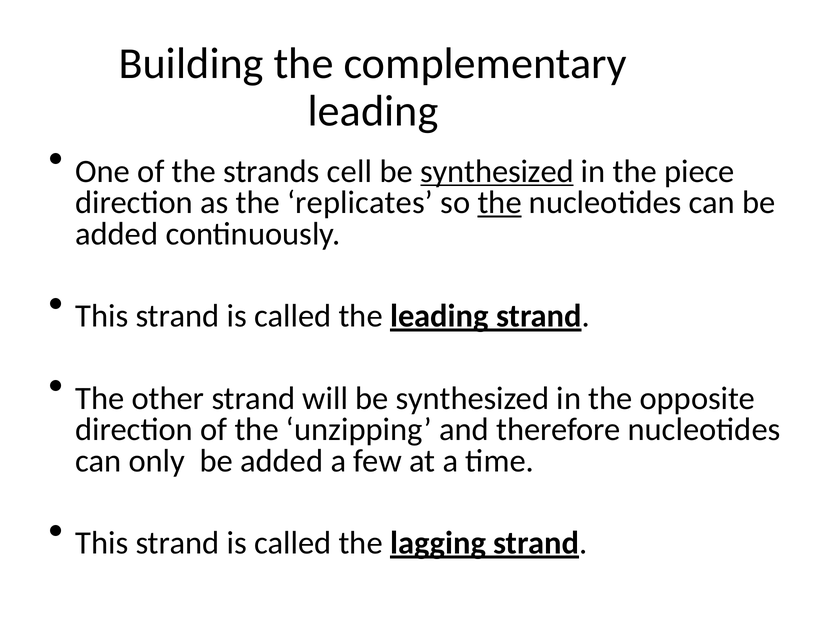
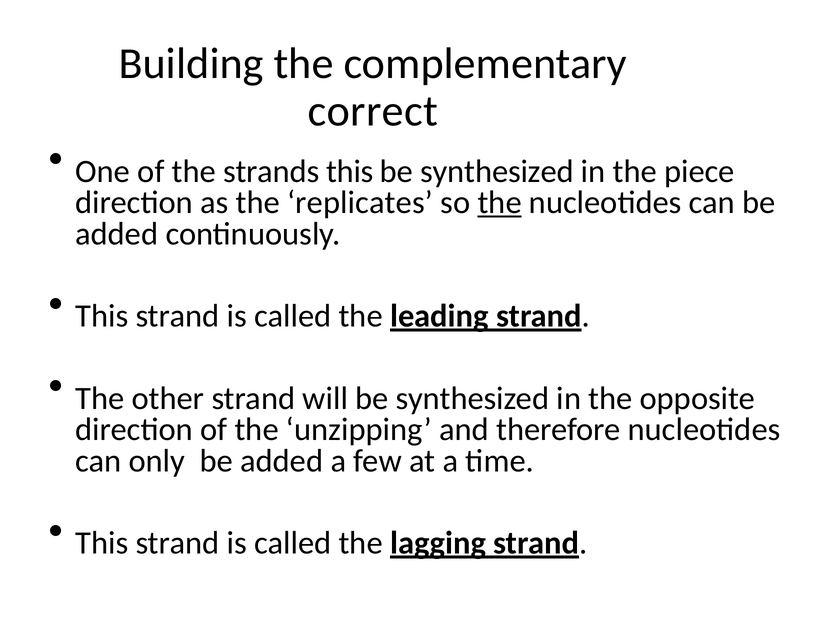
leading at (373, 111): leading -> correct
strands cell: cell -> this
synthesized at (497, 171) underline: present -> none
